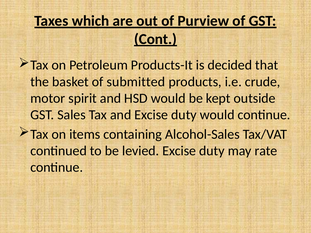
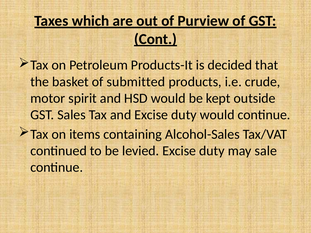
rate: rate -> sale
